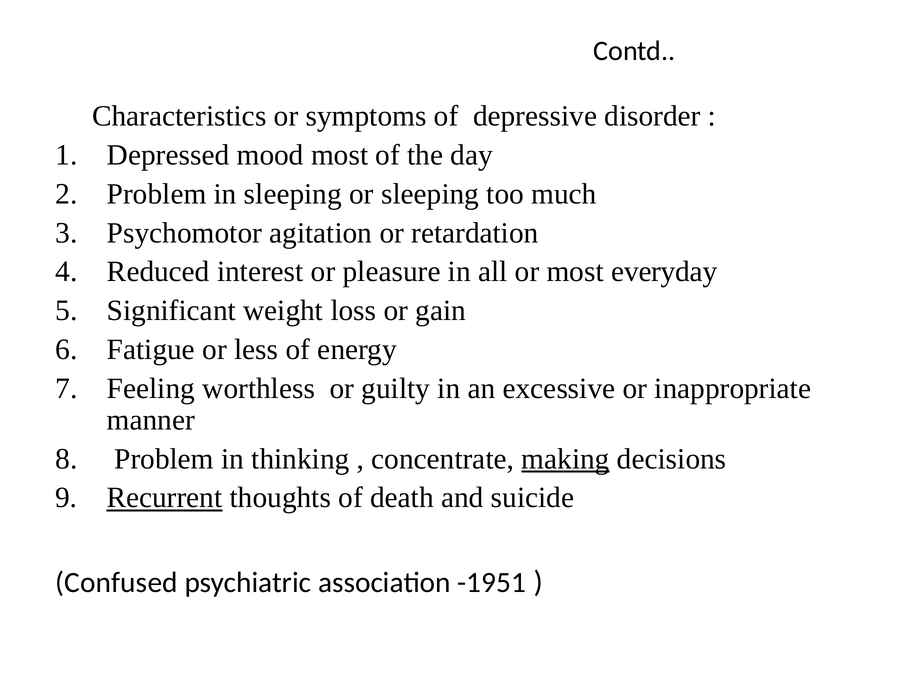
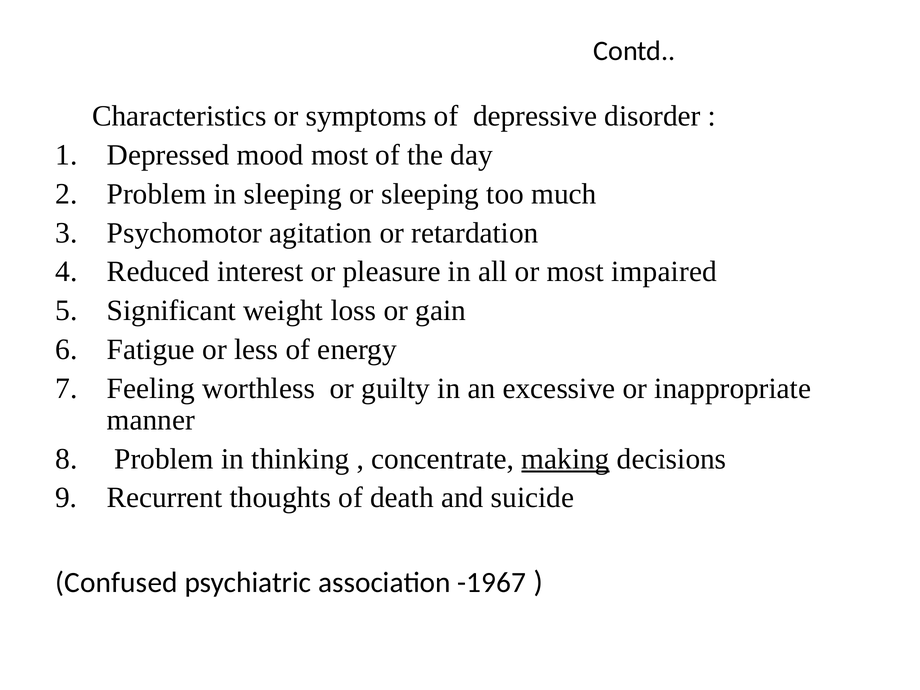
everyday: everyday -> impaired
Recurrent underline: present -> none
-1951: -1951 -> -1967
